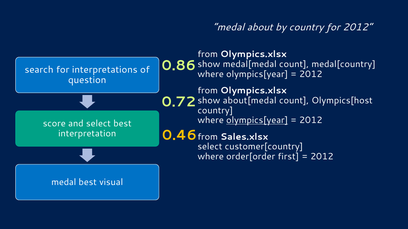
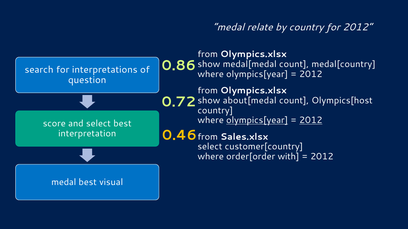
about: about -> relate
2012 at (311, 120) underline: none -> present
first: first -> with
